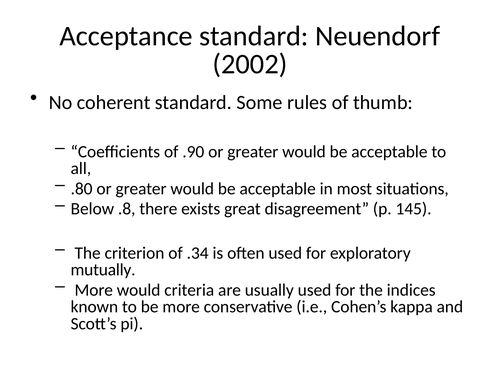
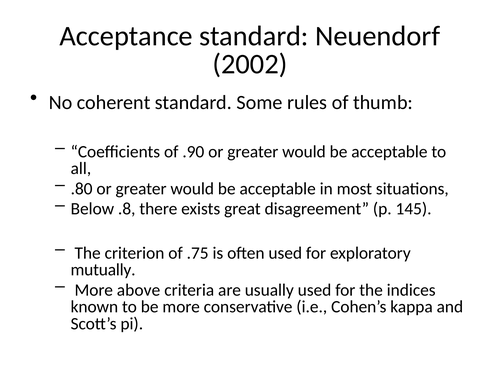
.34: .34 -> .75
More would: would -> above
